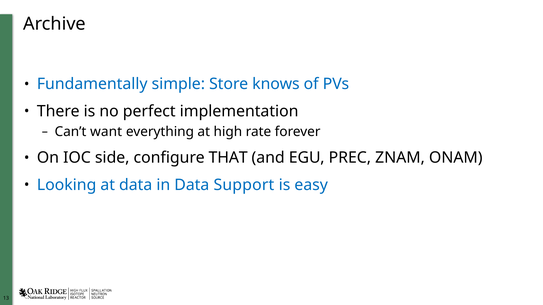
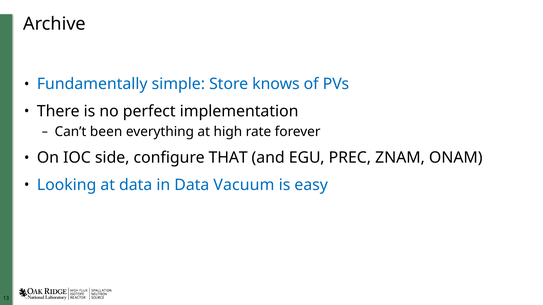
want: want -> been
Support: Support -> Vacuum
